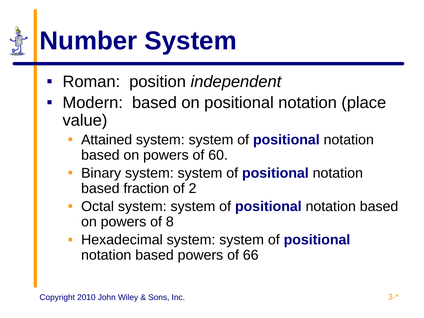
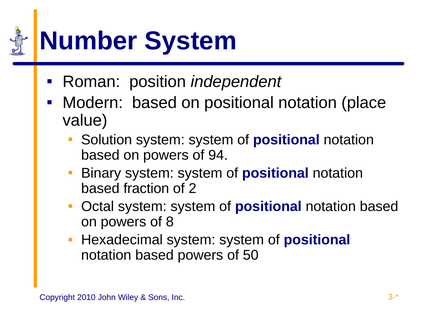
Attained: Attained -> Solution
60: 60 -> 94
66: 66 -> 50
